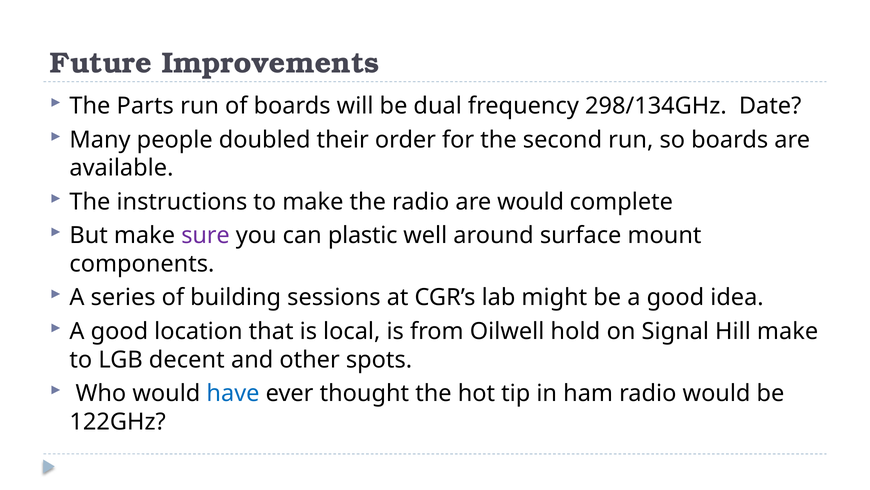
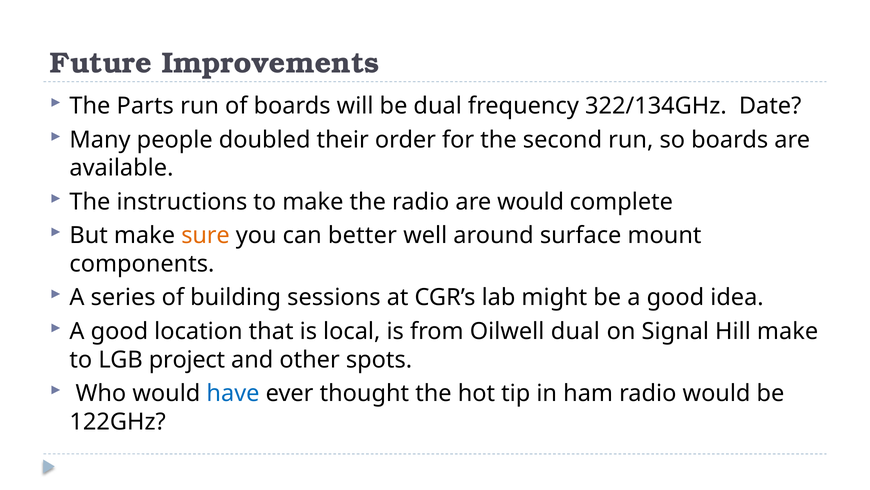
298/134GHz: 298/134GHz -> 322/134GHz
sure colour: purple -> orange
plastic: plastic -> better
Oilwell hold: hold -> dual
decent: decent -> project
